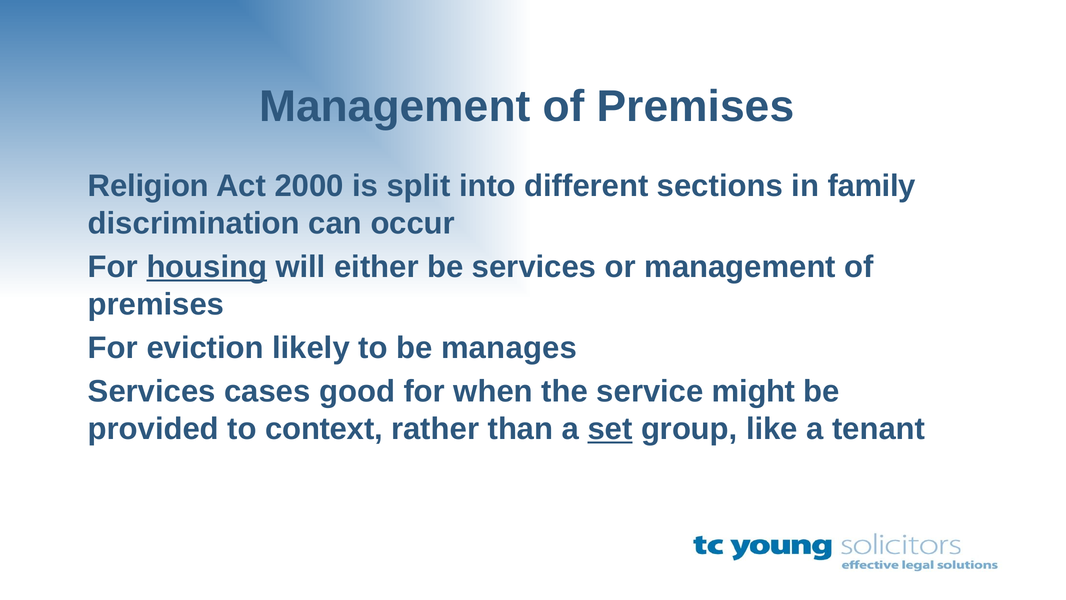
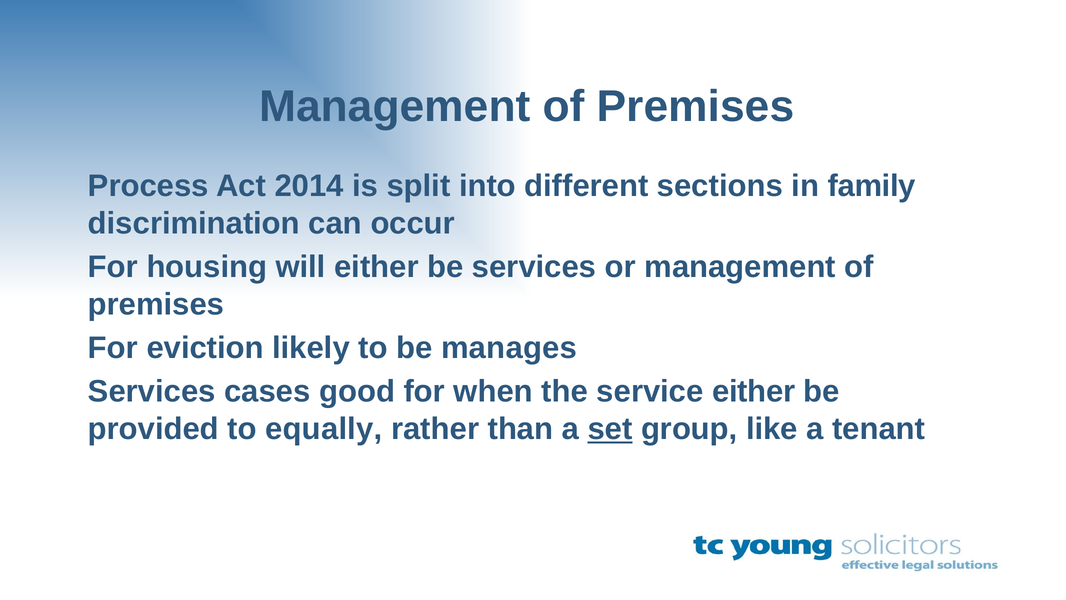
Religion: Religion -> Process
2000: 2000 -> 2014
housing underline: present -> none
service might: might -> either
context: context -> equally
